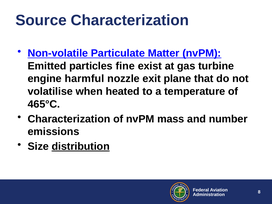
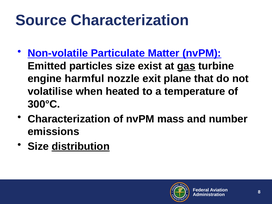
particles fine: fine -> size
gas underline: none -> present
465°C: 465°C -> 300°C
